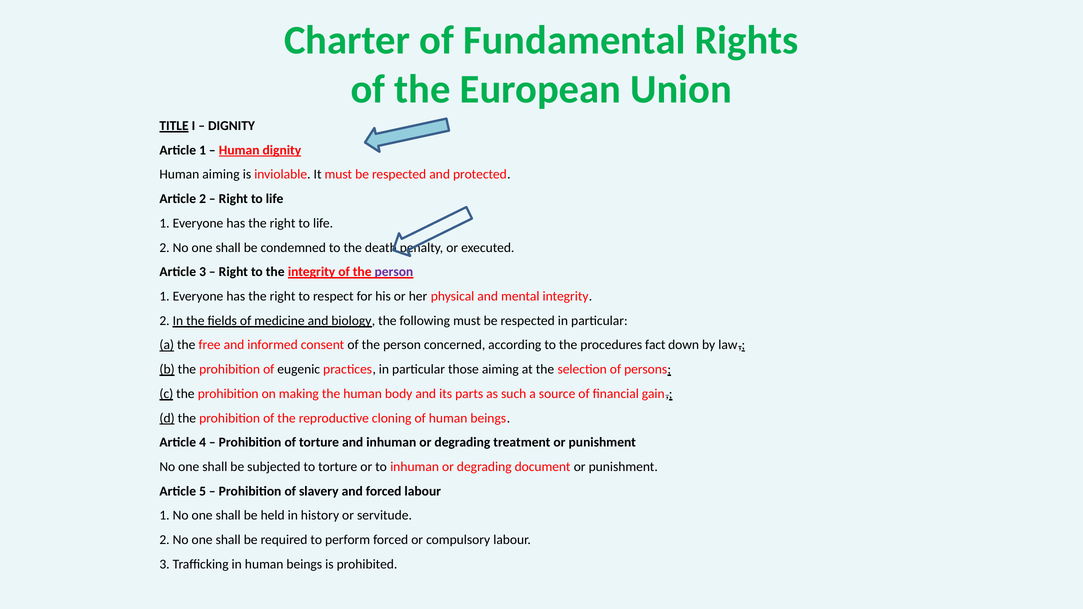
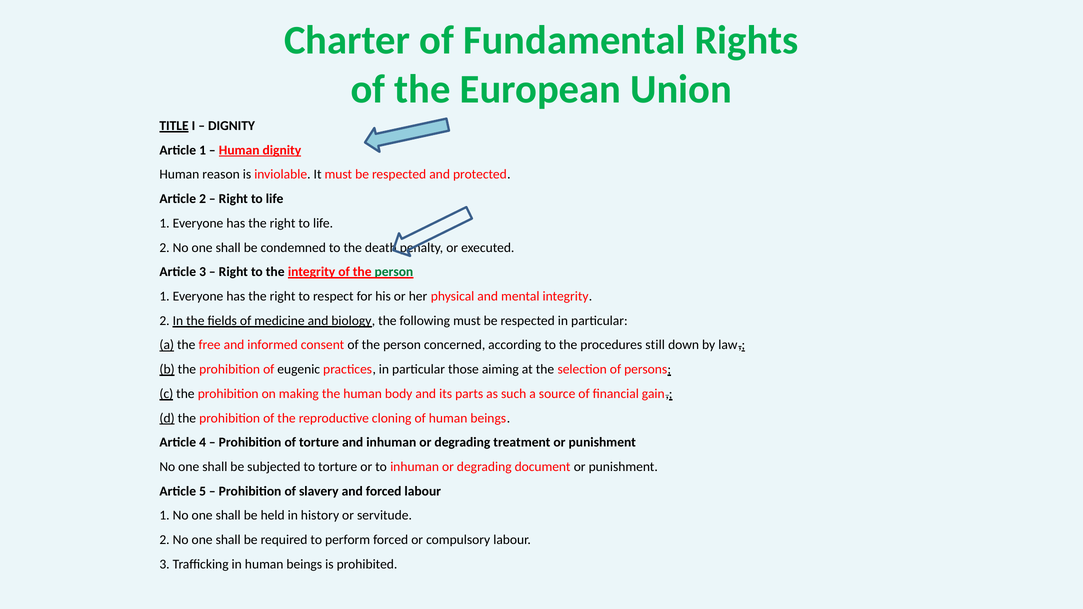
Human aiming: aiming -> reason
person at (394, 272) colour: purple -> green
fact: fact -> still
